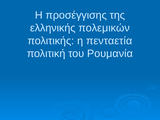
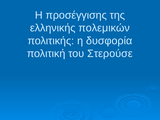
πενταετία: πενταετία -> δυσφορία
Ρουμανία: Ρουμανία -> Στερούσε
